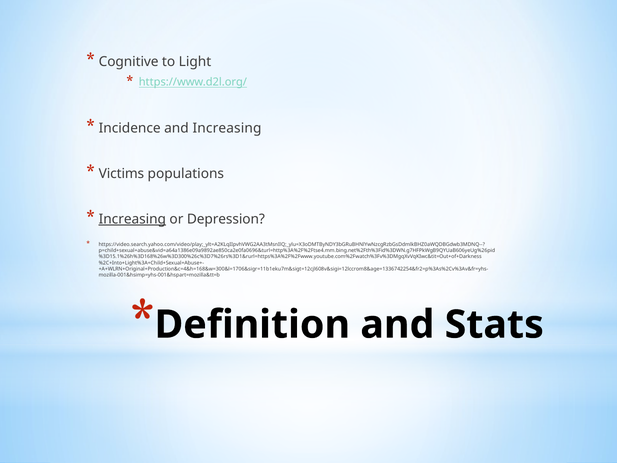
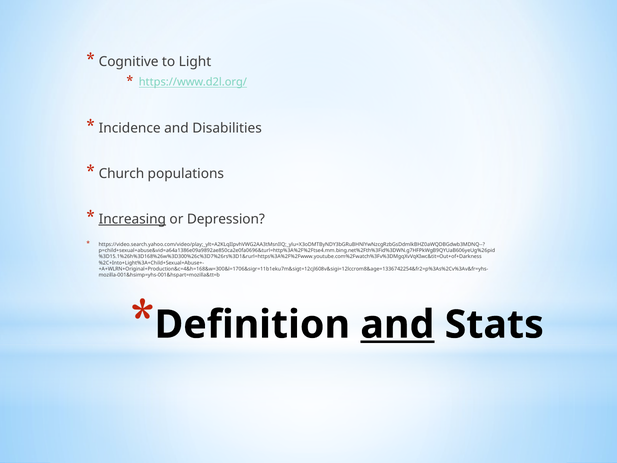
and Increasing: Increasing -> Disabilities
Victims: Victims -> Church
and at (397, 325) underline: none -> present
